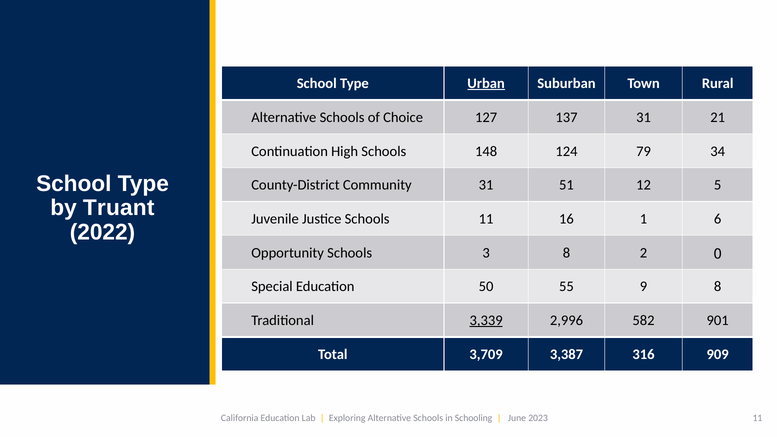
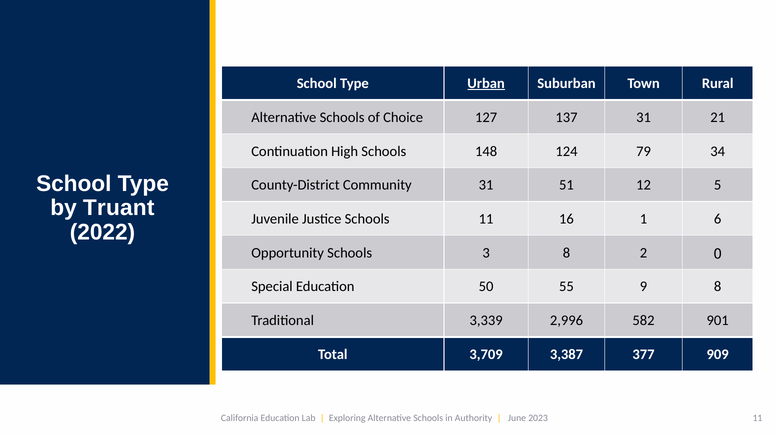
3,339 underline: present -> none
316: 316 -> 377
Schooling: Schooling -> Authority
